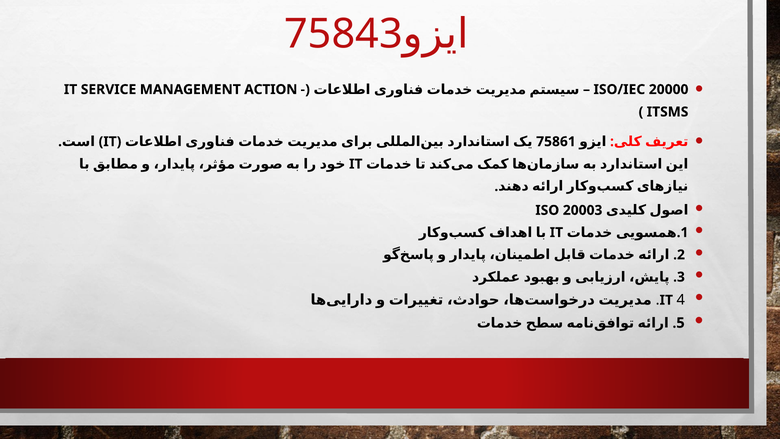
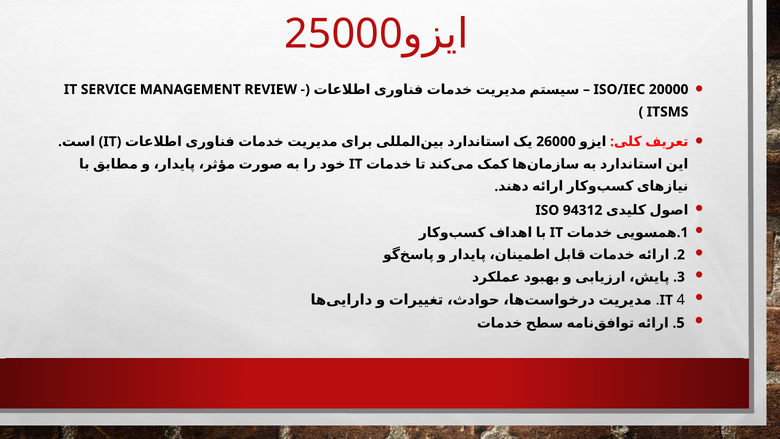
75843: 75843 -> 25000
ACTION: ACTION -> REVIEW
75861: 75861 -> 26000
20003: 20003 -> 94312
